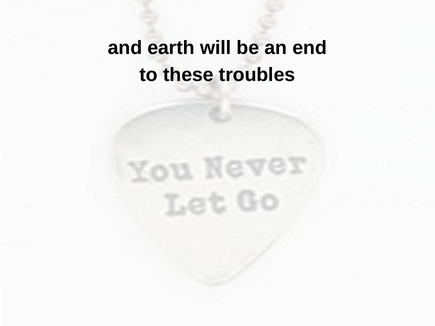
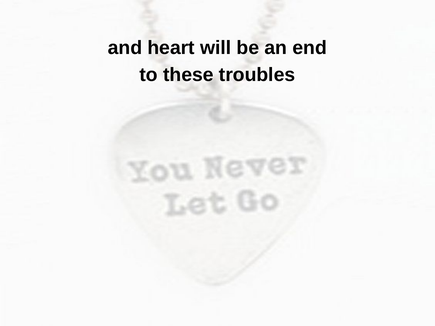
earth: earth -> heart
